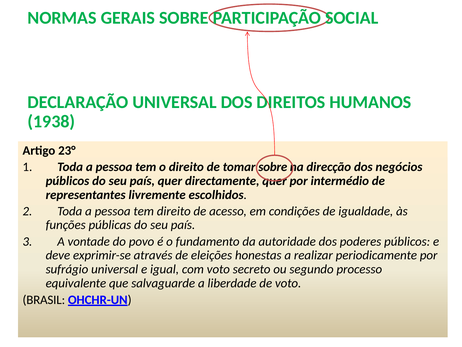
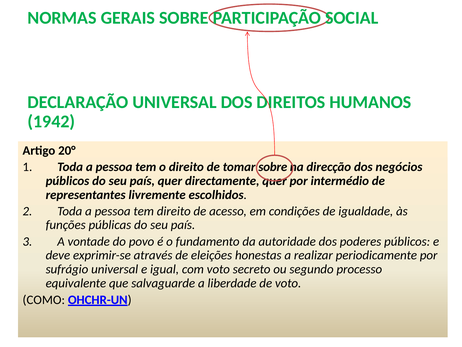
1938: 1938 -> 1942
23°: 23° -> 20°
BRASIL: BRASIL -> COMO
